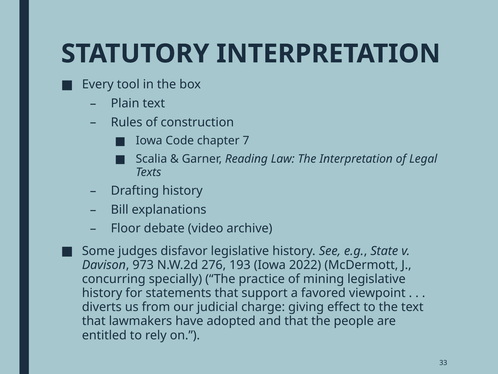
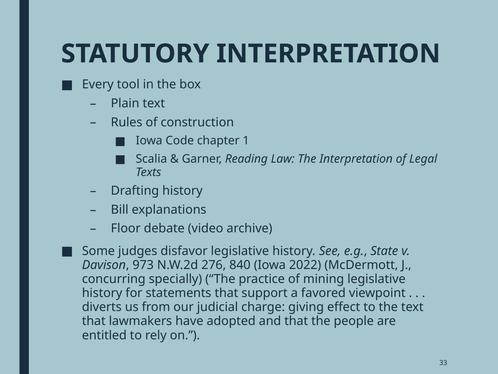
7: 7 -> 1
193: 193 -> 840
